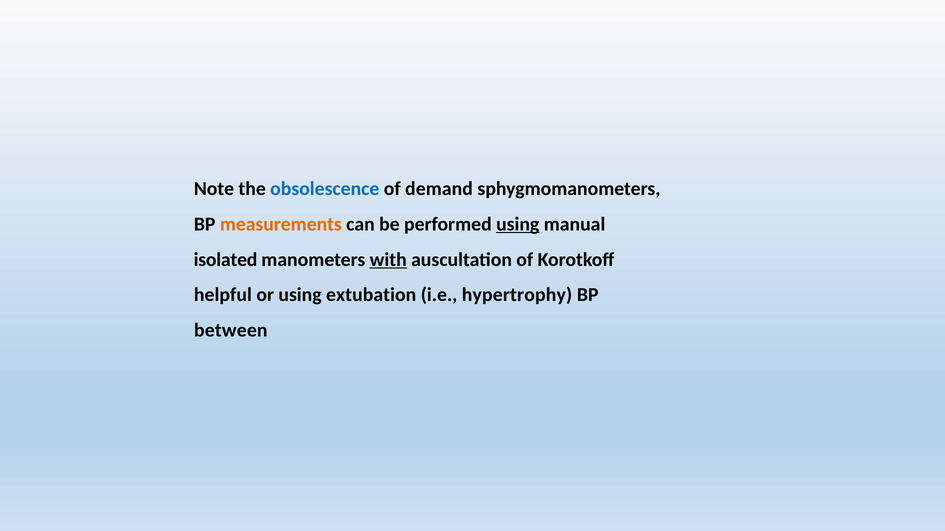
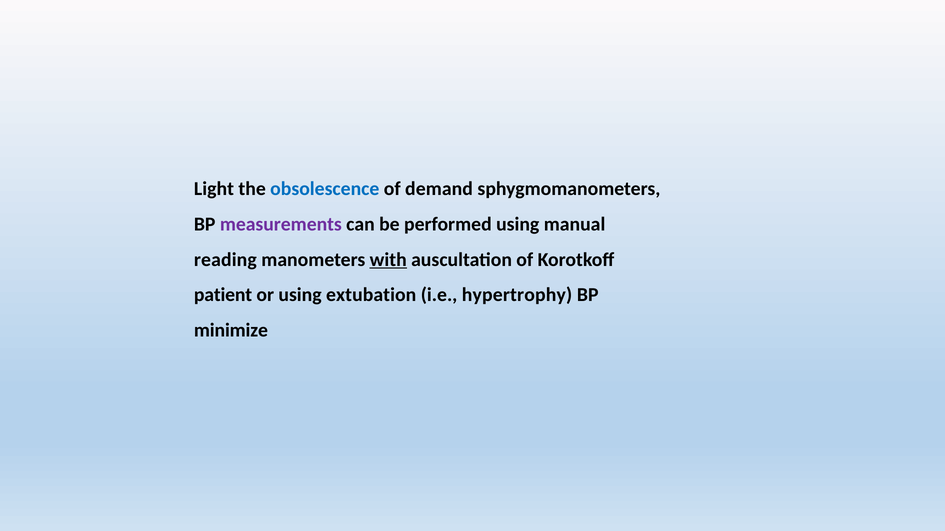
Note: Note -> Light
measurements colour: orange -> purple
using at (518, 224) underline: present -> none
isolated: isolated -> reading
helpful: helpful -> patient
between: between -> minimize
